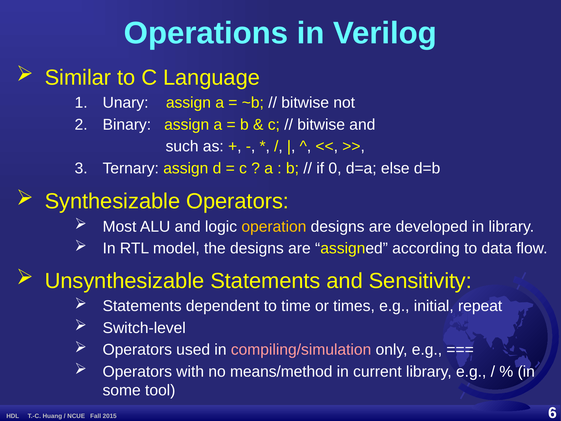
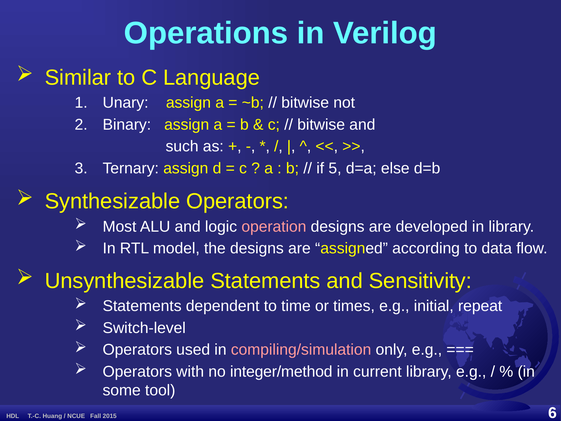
0: 0 -> 5
operation colour: yellow -> pink
means/method: means/method -> integer/method
